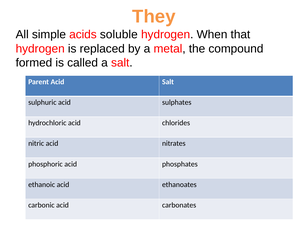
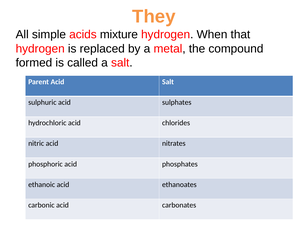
soluble: soluble -> mixture
